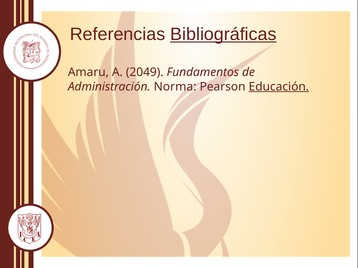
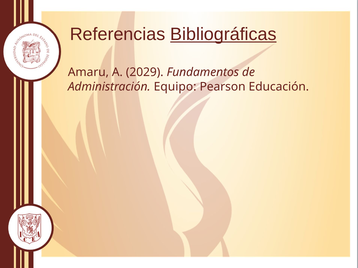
2049: 2049 -> 2029
Norma: Norma -> Equipo
Educación underline: present -> none
